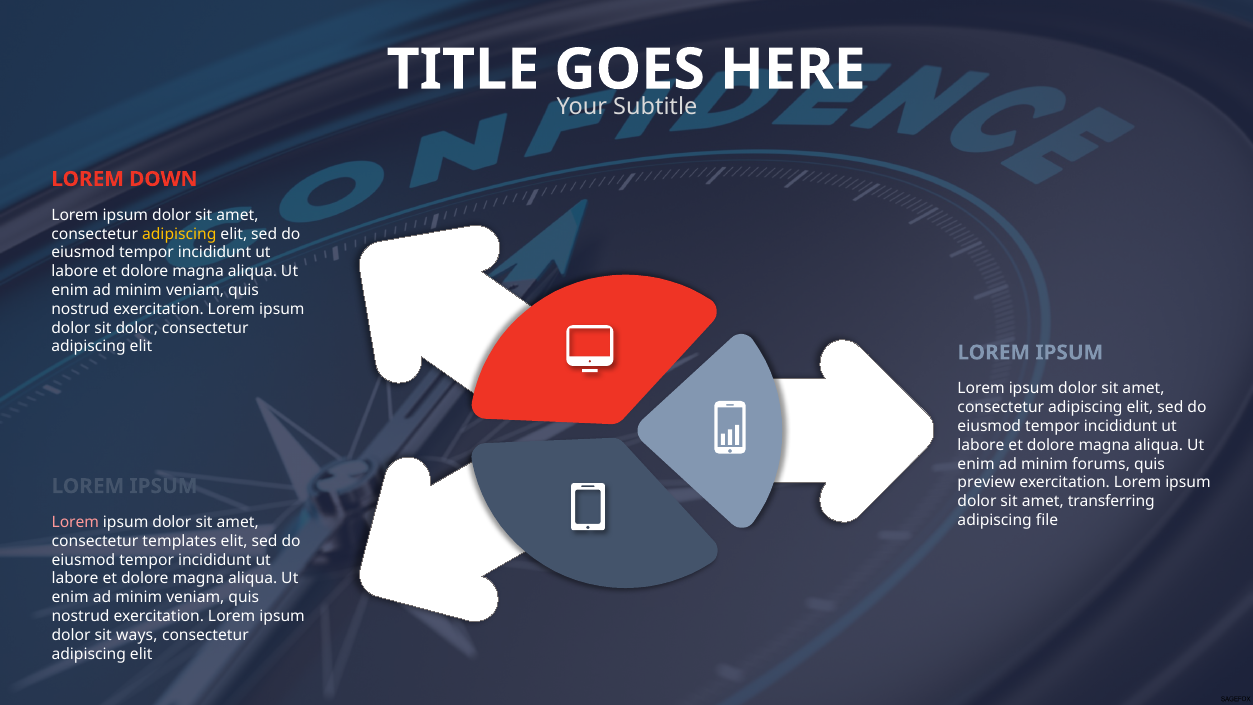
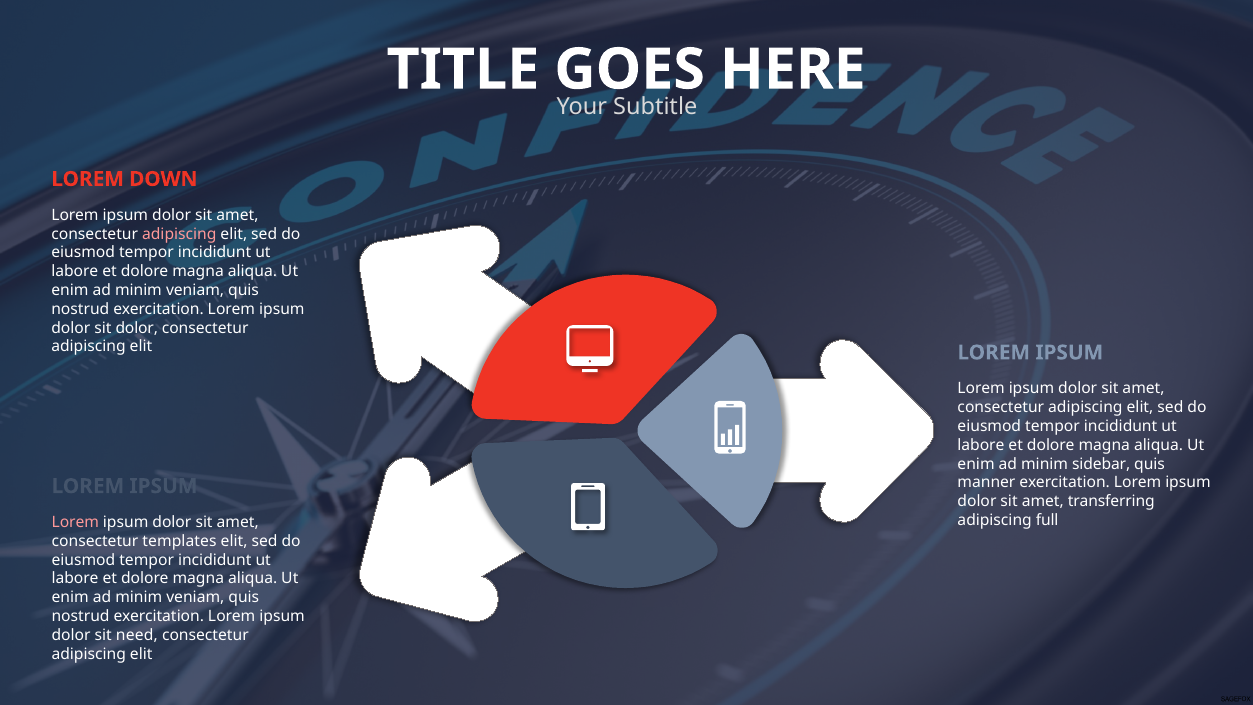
adipiscing at (179, 234) colour: yellow -> pink
forums: forums -> sidebar
preview: preview -> manner
file: file -> full
ways: ways -> need
